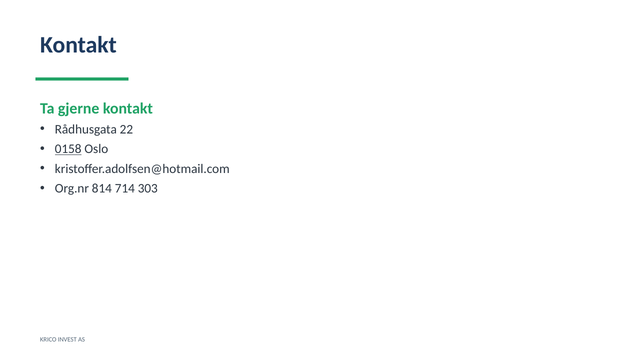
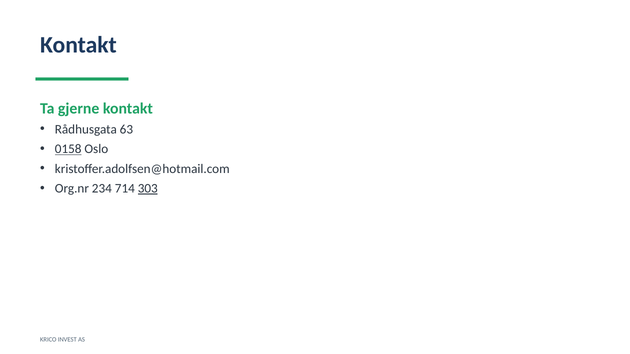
22: 22 -> 63
814: 814 -> 234
303 underline: none -> present
